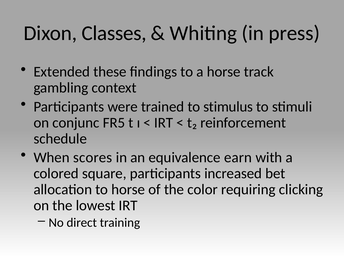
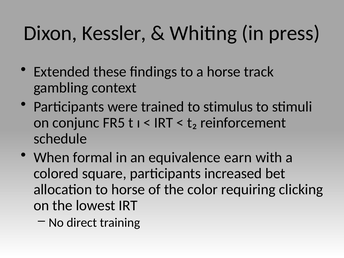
Classes: Classes -> Kessler
scores: scores -> formal
